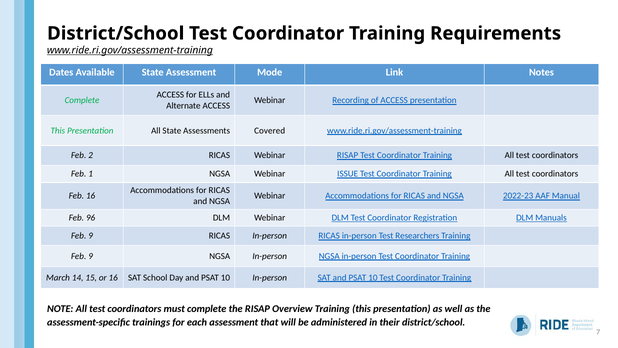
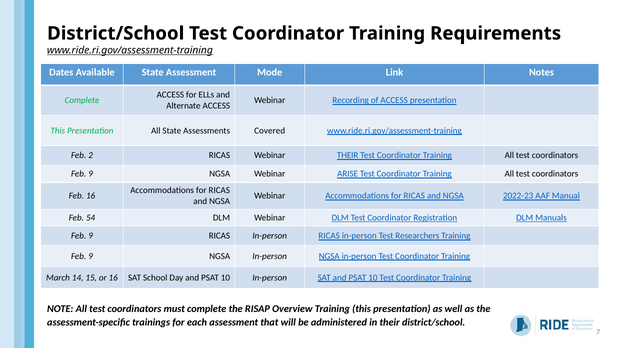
Webinar RISAP: RISAP -> THEIR
1 at (91, 174): 1 -> 9
ISSUE: ISSUE -> ARISE
96: 96 -> 54
